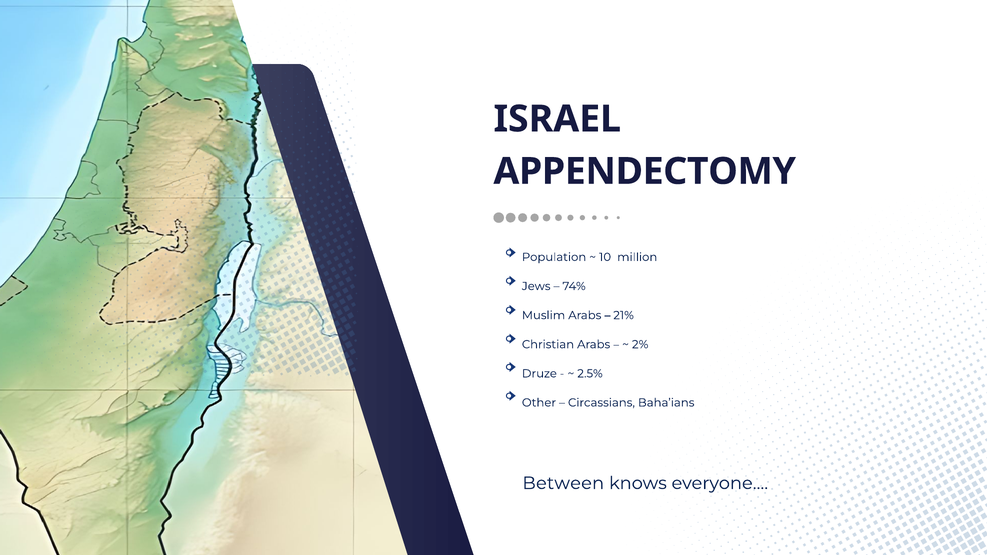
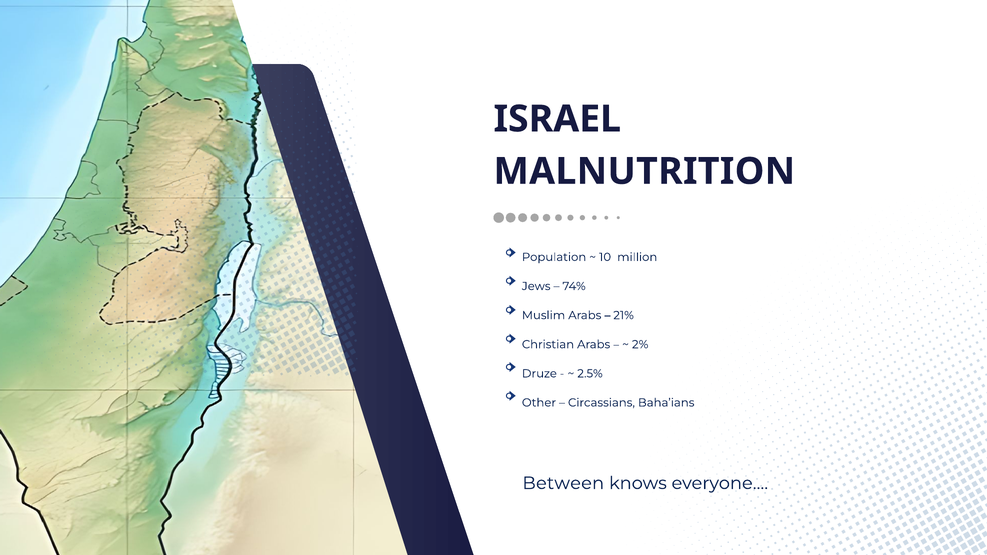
APPENDECTOMY: APPENDECTOMY -> MALNUTRITION
